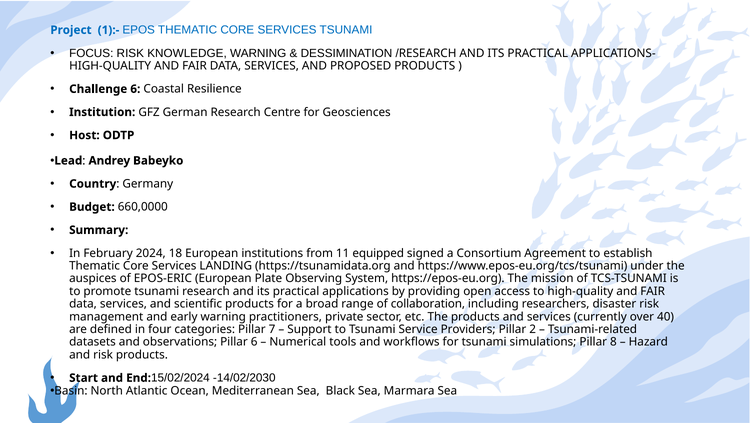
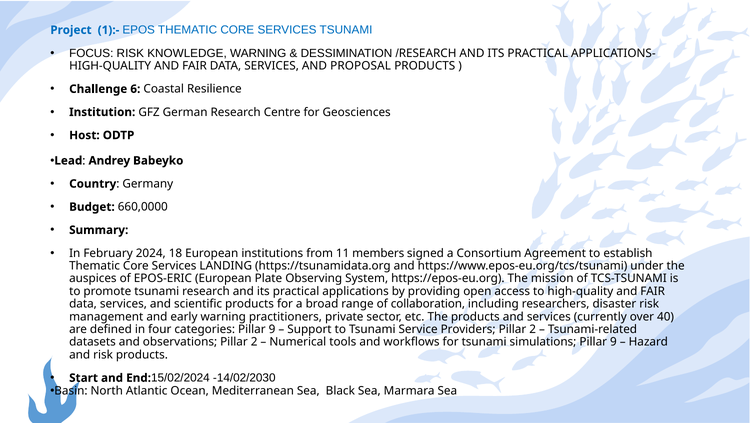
PROPOSED: PROPOSED -> PROPOSAL
equipped: equipped -> members
categories Pillar 7: 7 -> 9
observations Pillar 6: 6 -> 2
simulations Pillar 8: 8 -> 9
